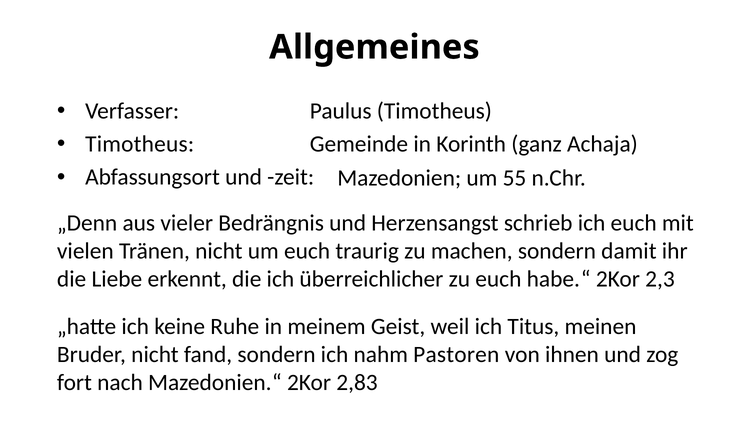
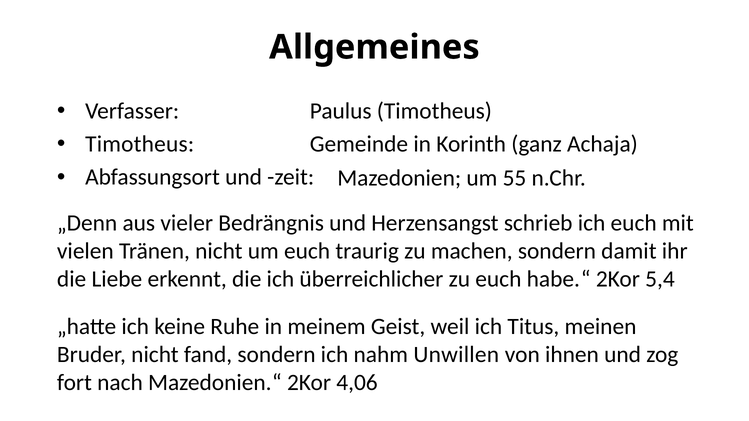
2,3: 2,3 -> 5,4
Pastoren: Pastoren -> Unwillen
2,83: 2,83 -> 4,06
